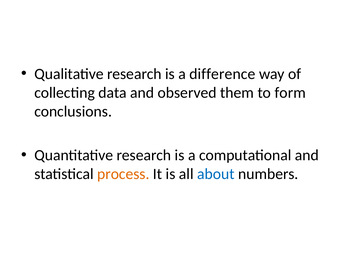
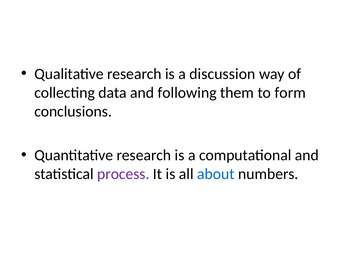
difference: difference -> discussion
observed: observed -> following
process colour: orange -> purple
